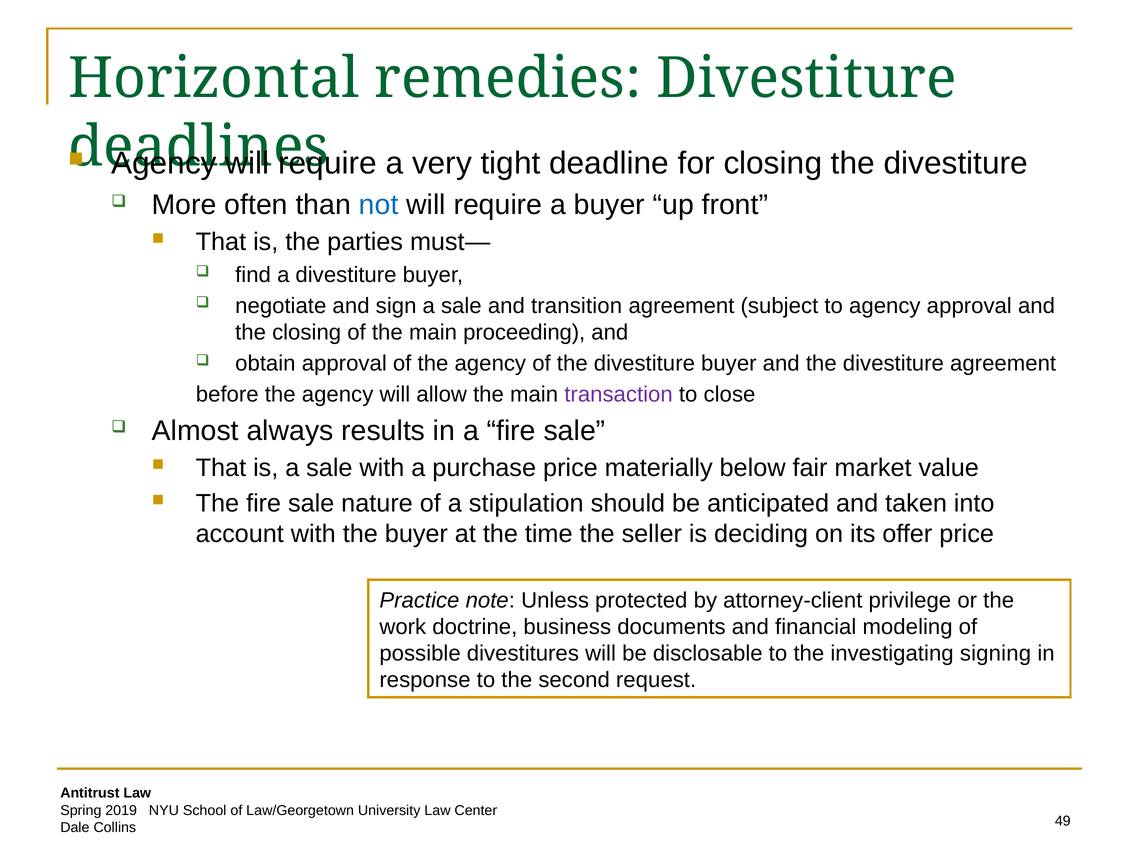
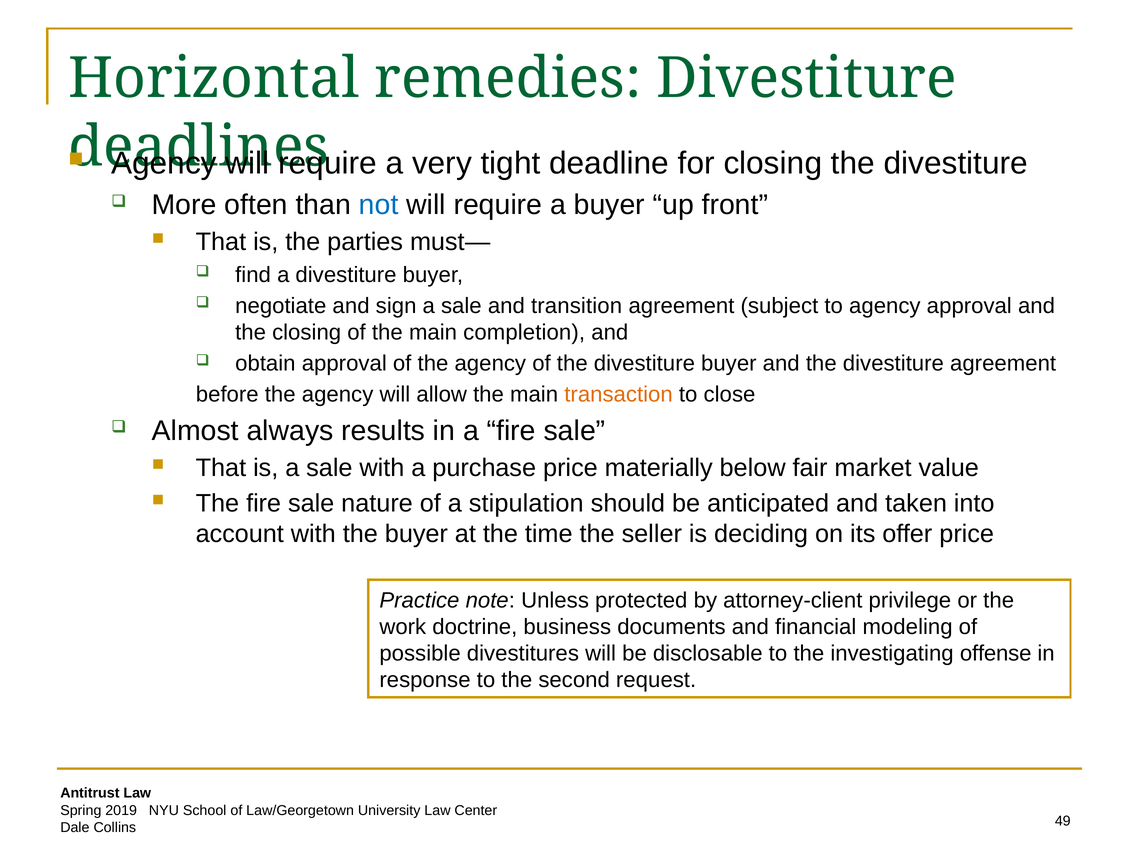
proceeding: proceeding -> completion
transaction colour: purple -> orange
signing: signing -> offense
